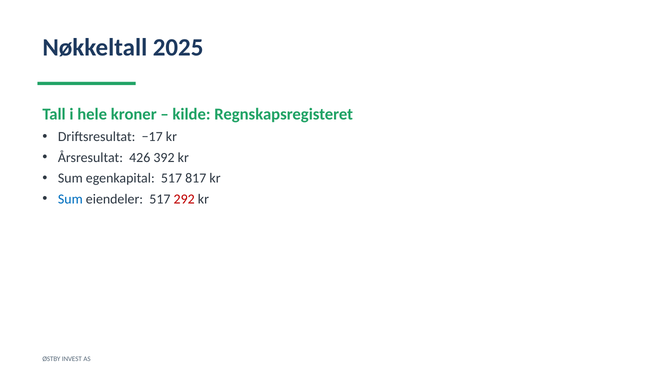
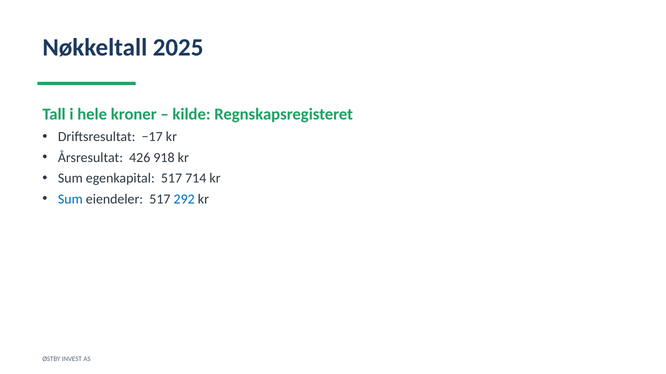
392: 392 -> 918
817: 817 -> 714
292 colour: red -> blue
